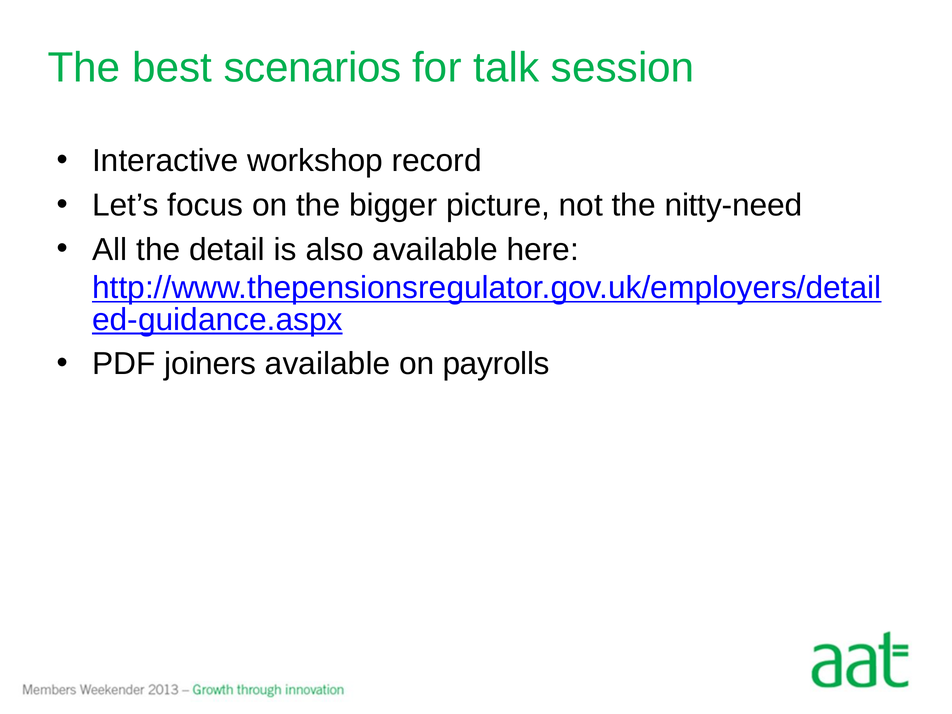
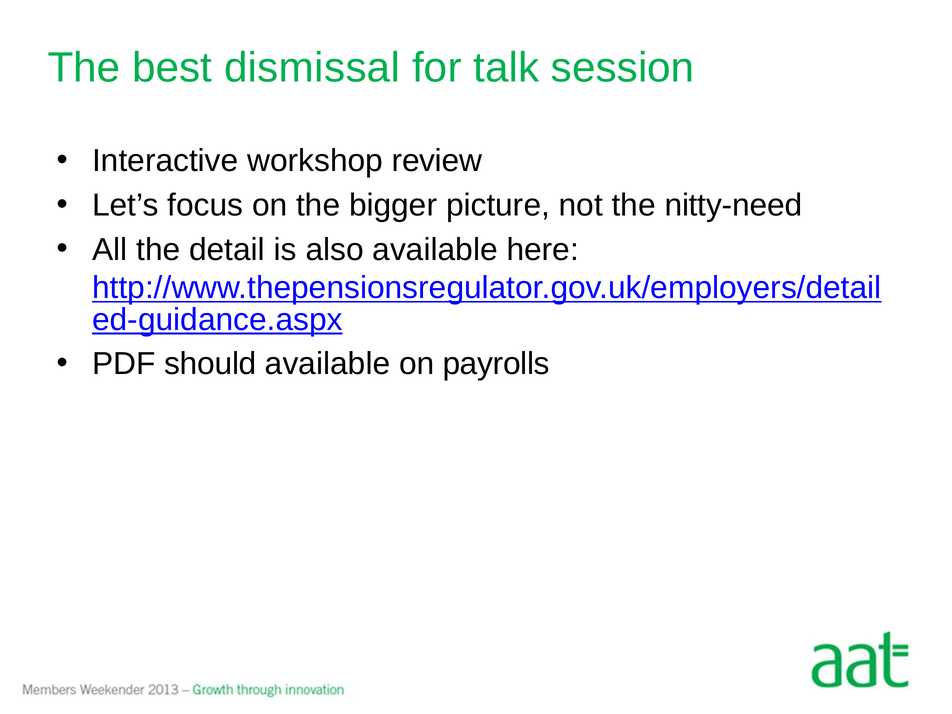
scenarios: scenarios -> dismissal
record: record -> review
joiners: joiners -> should
